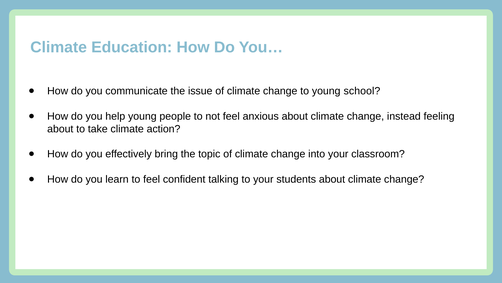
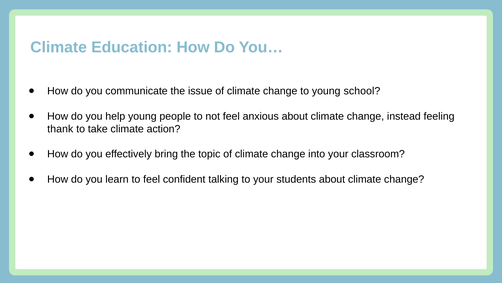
about at (60, 129): about -> thank
